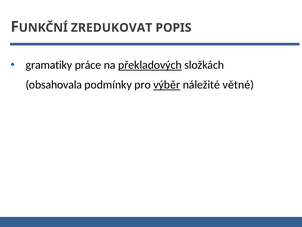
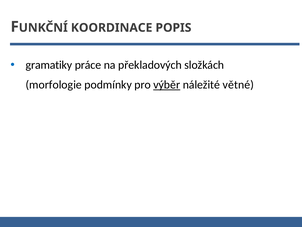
ZREDUKOVAT: ZREDUKOVAT -> KOORDINACE
překladových underline: present -> none
obsahovala: obsahovala -> morfologie
